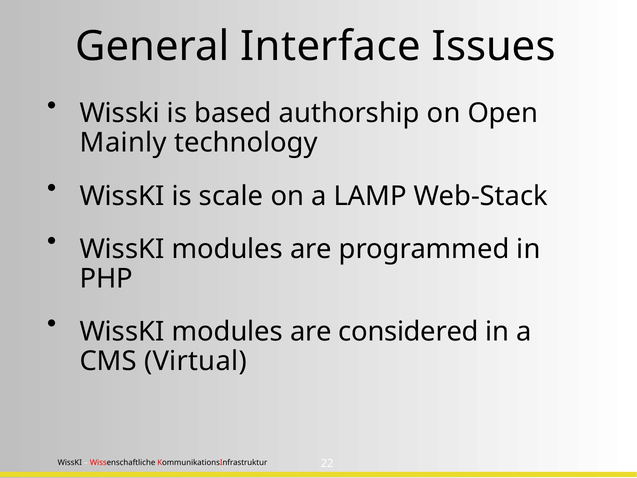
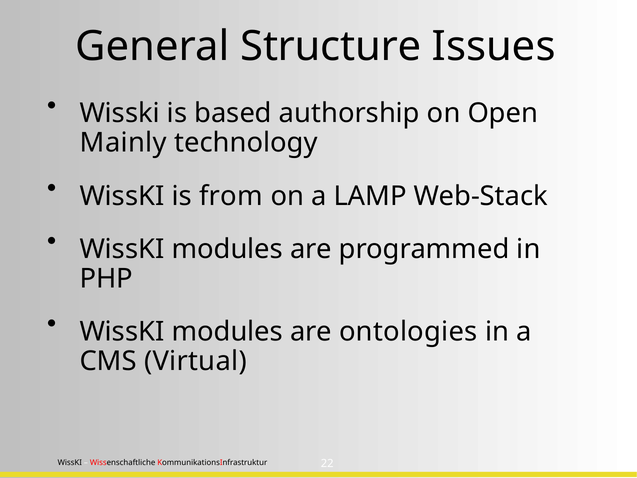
Interface: Interface -> Structure
scale: scale -> from
considered: considered -> ontologies
